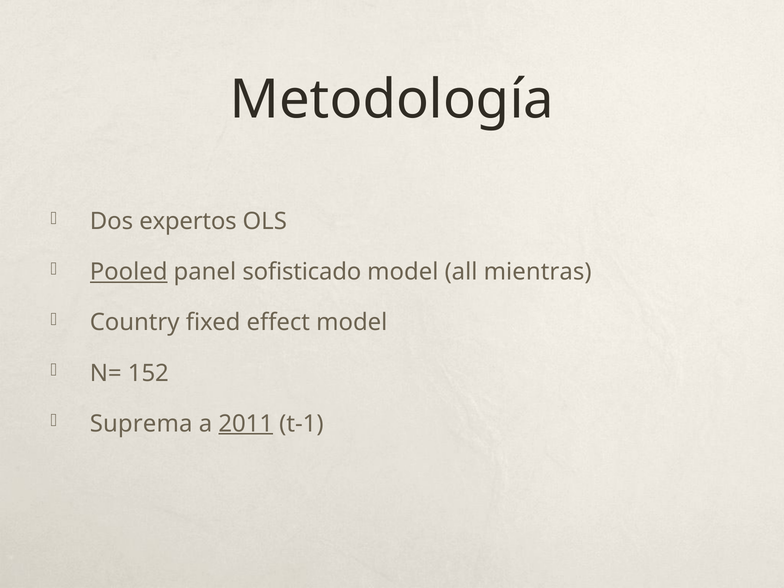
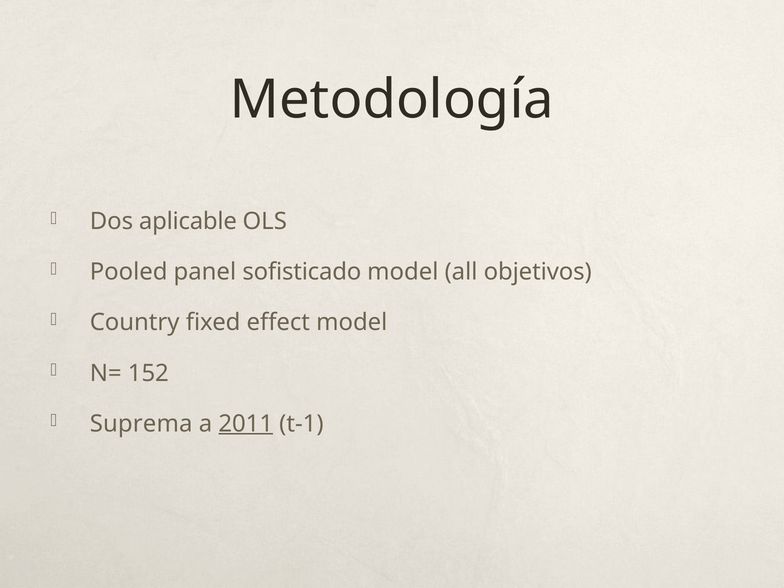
expertos: expertos -> aplicable
Pooled underline: present -> none
mientras: mientras -> objetivos
